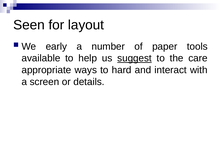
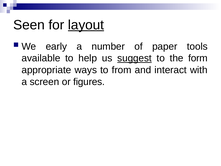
layout underline: none -> present
care: care -> form
hard: hard -> from
details: details -> figures
